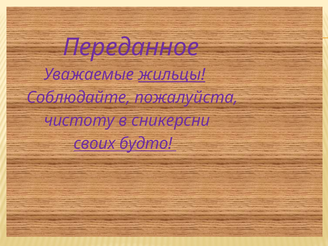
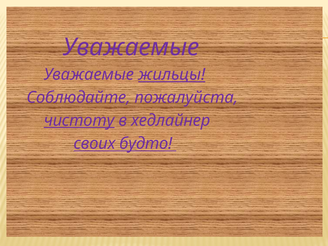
Переданное at (131, 47): Переданное -> Уважаемые
чистоту underline: none -> present
сникерсни: сникерсни -> хедлайнер
